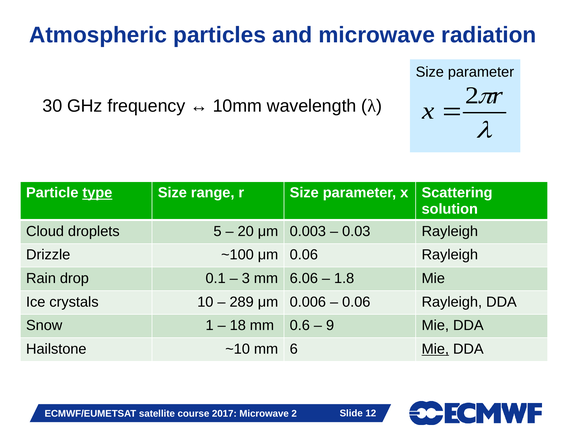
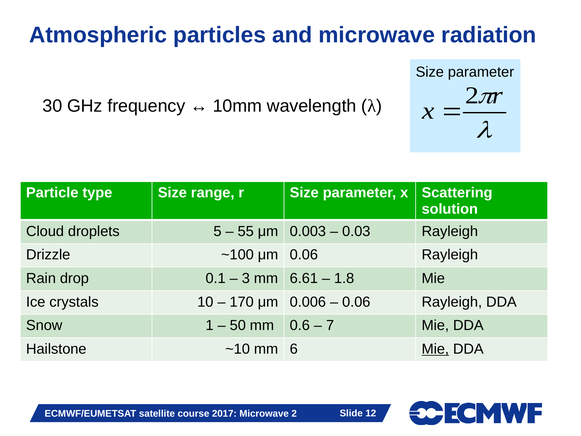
type underline: present -> none
20: 20 -> 55
6.06: 6.06 -> 6.61
289: 289 -> 170
18: 18 -> 50
9: 9 -> 7
